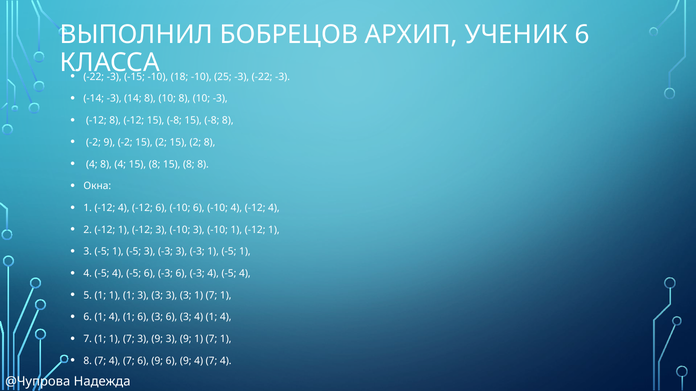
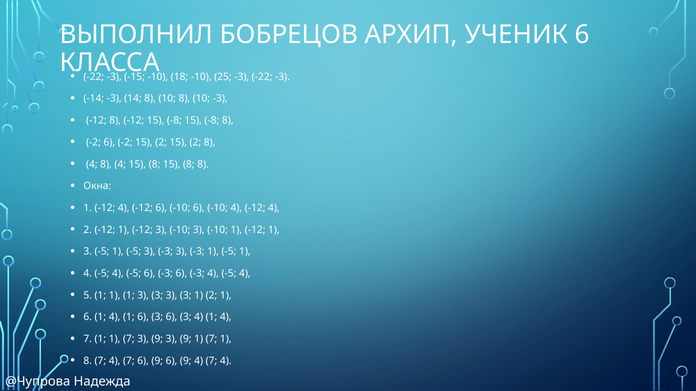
-2 9: 9 -> 6
3 1 7: 7 -> 2
